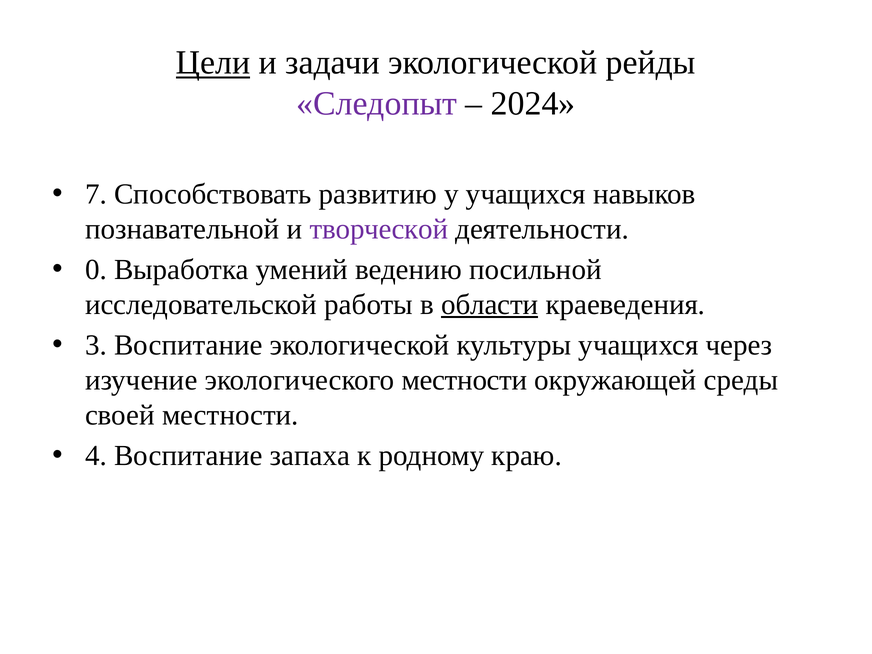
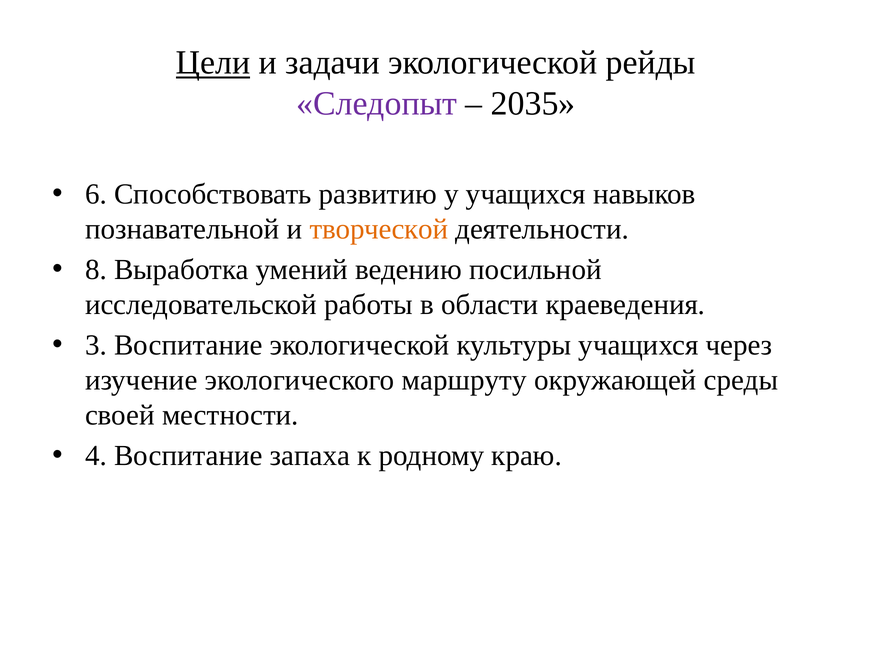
2024: 2024 -> 2035
7: 7 -> 6
творческой colour: purple -> orange
0: 0 -> 8
области underline: present -> none
экологического местности: местности -> маршруту
